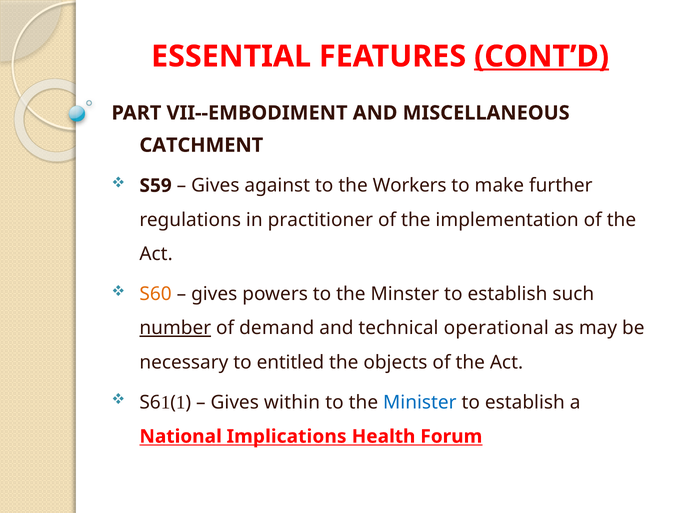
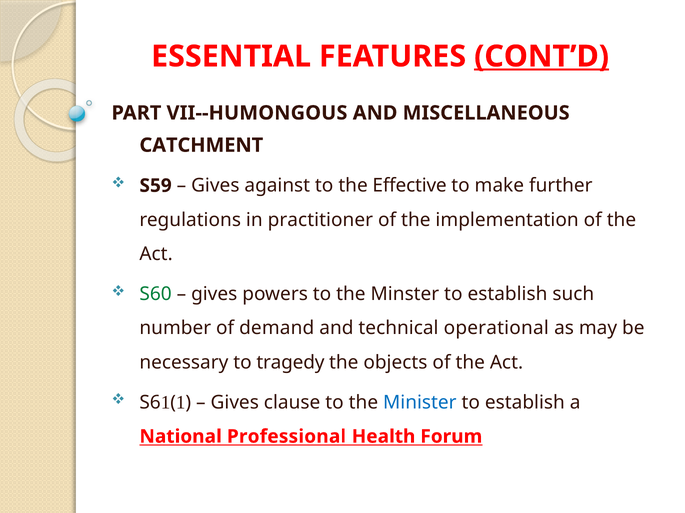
VII--EMBODIMENT: VII--EMBODIMENT -> VII--HUMONGOUS
Workers: Workers -> Effective
S60 colour: orange -> green
number underline: present -> none
entitled: entitled -> tragedy
within: within -> clause
Implications: Implications -> Professional
